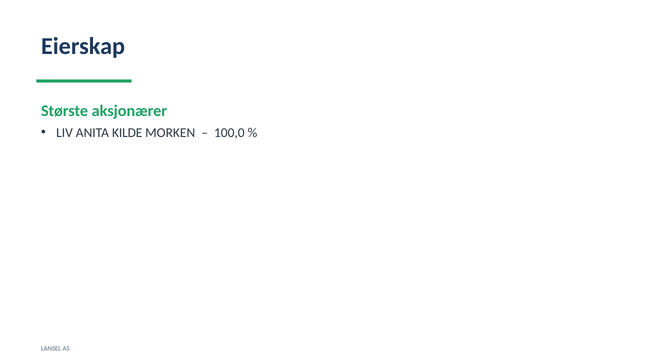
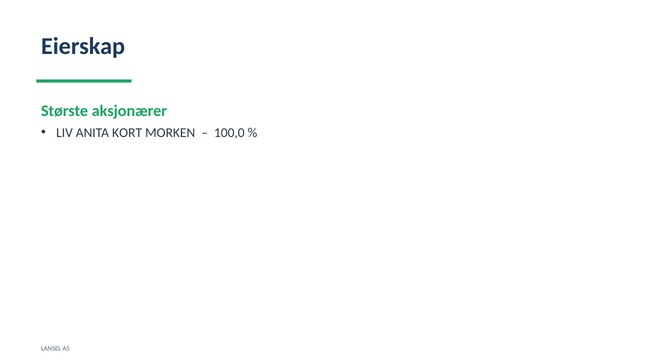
KILDE: KILDE -> KORT
